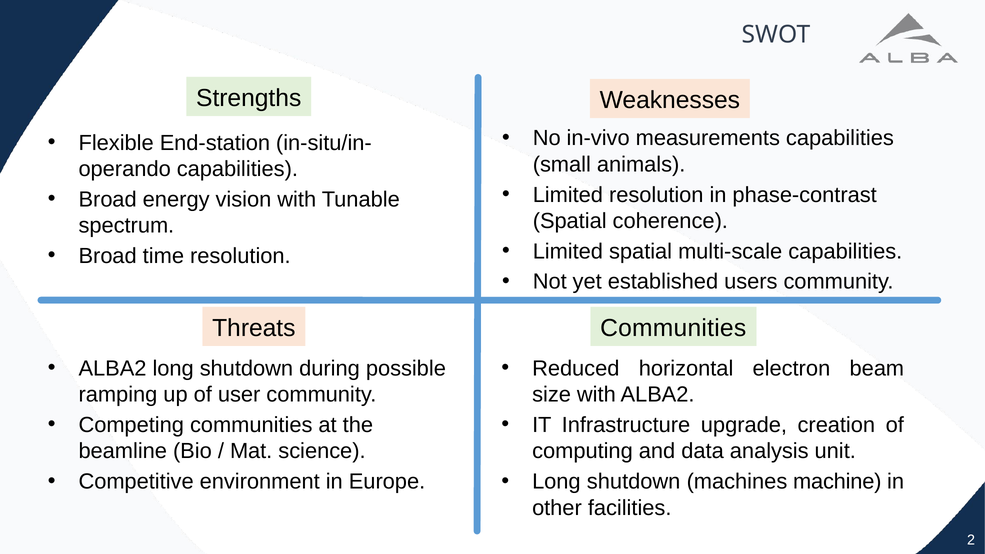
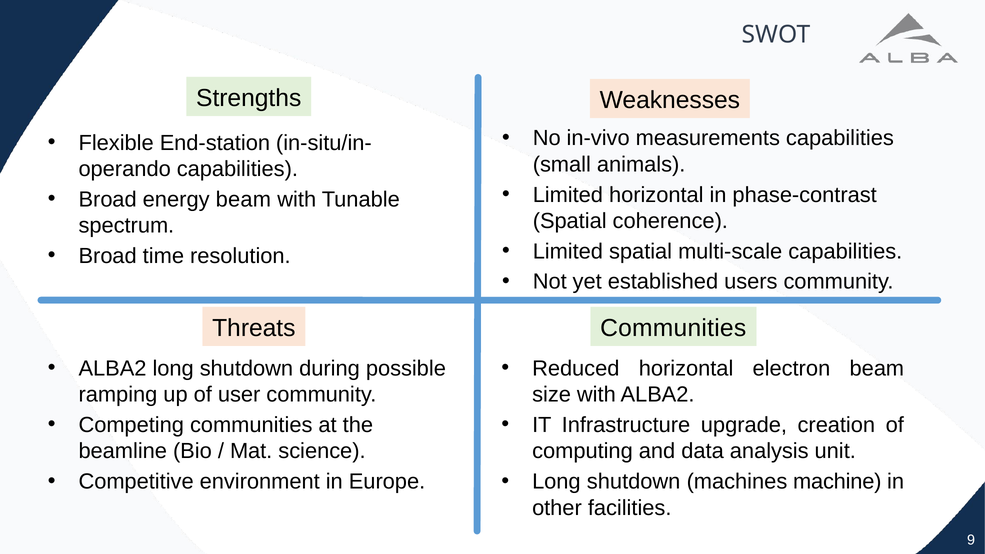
Limited resolution: resolution -> horizontal
energy vision: vision -> beam
2: 2 -> 9
